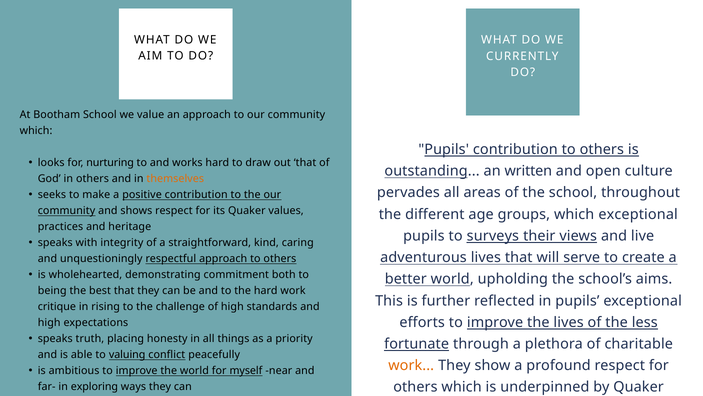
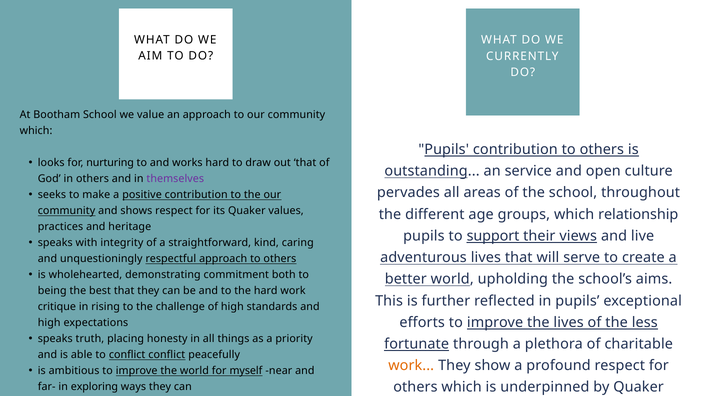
written: written -> service
themselves colour: orange -> purple
which exceptional: exceptional -> relationship
surveys: surveys -> support
to valuing: valuing -> conflict
